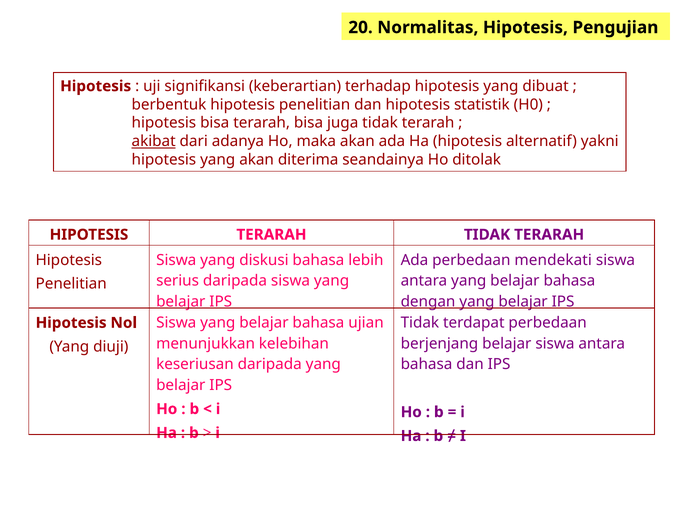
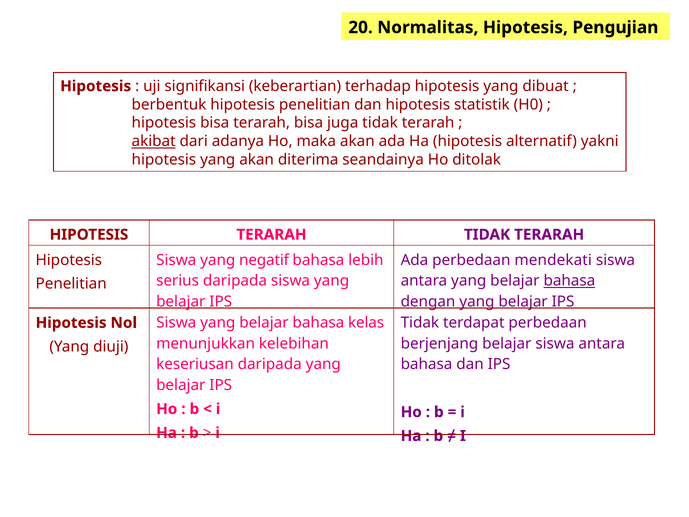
diskusi: diskusi -> negatif
bahasa at (569, 281) underline: none -> present
ujian: ujian -> kelas
